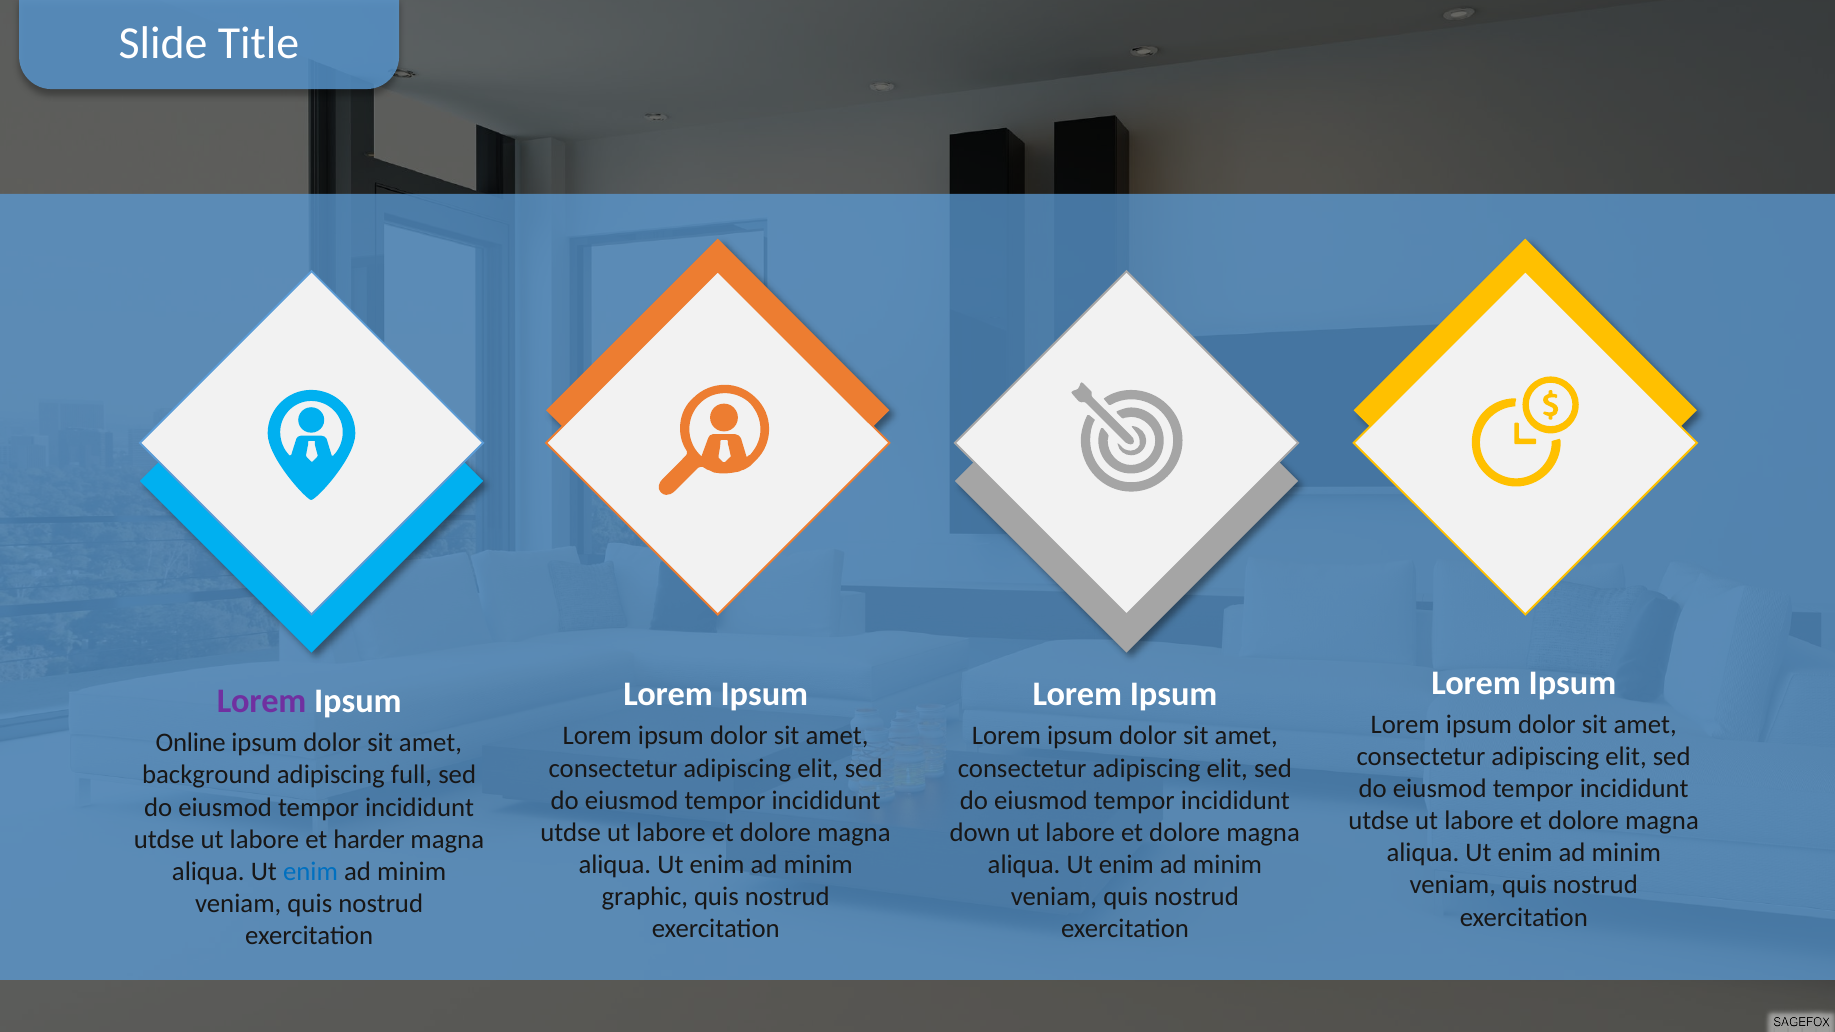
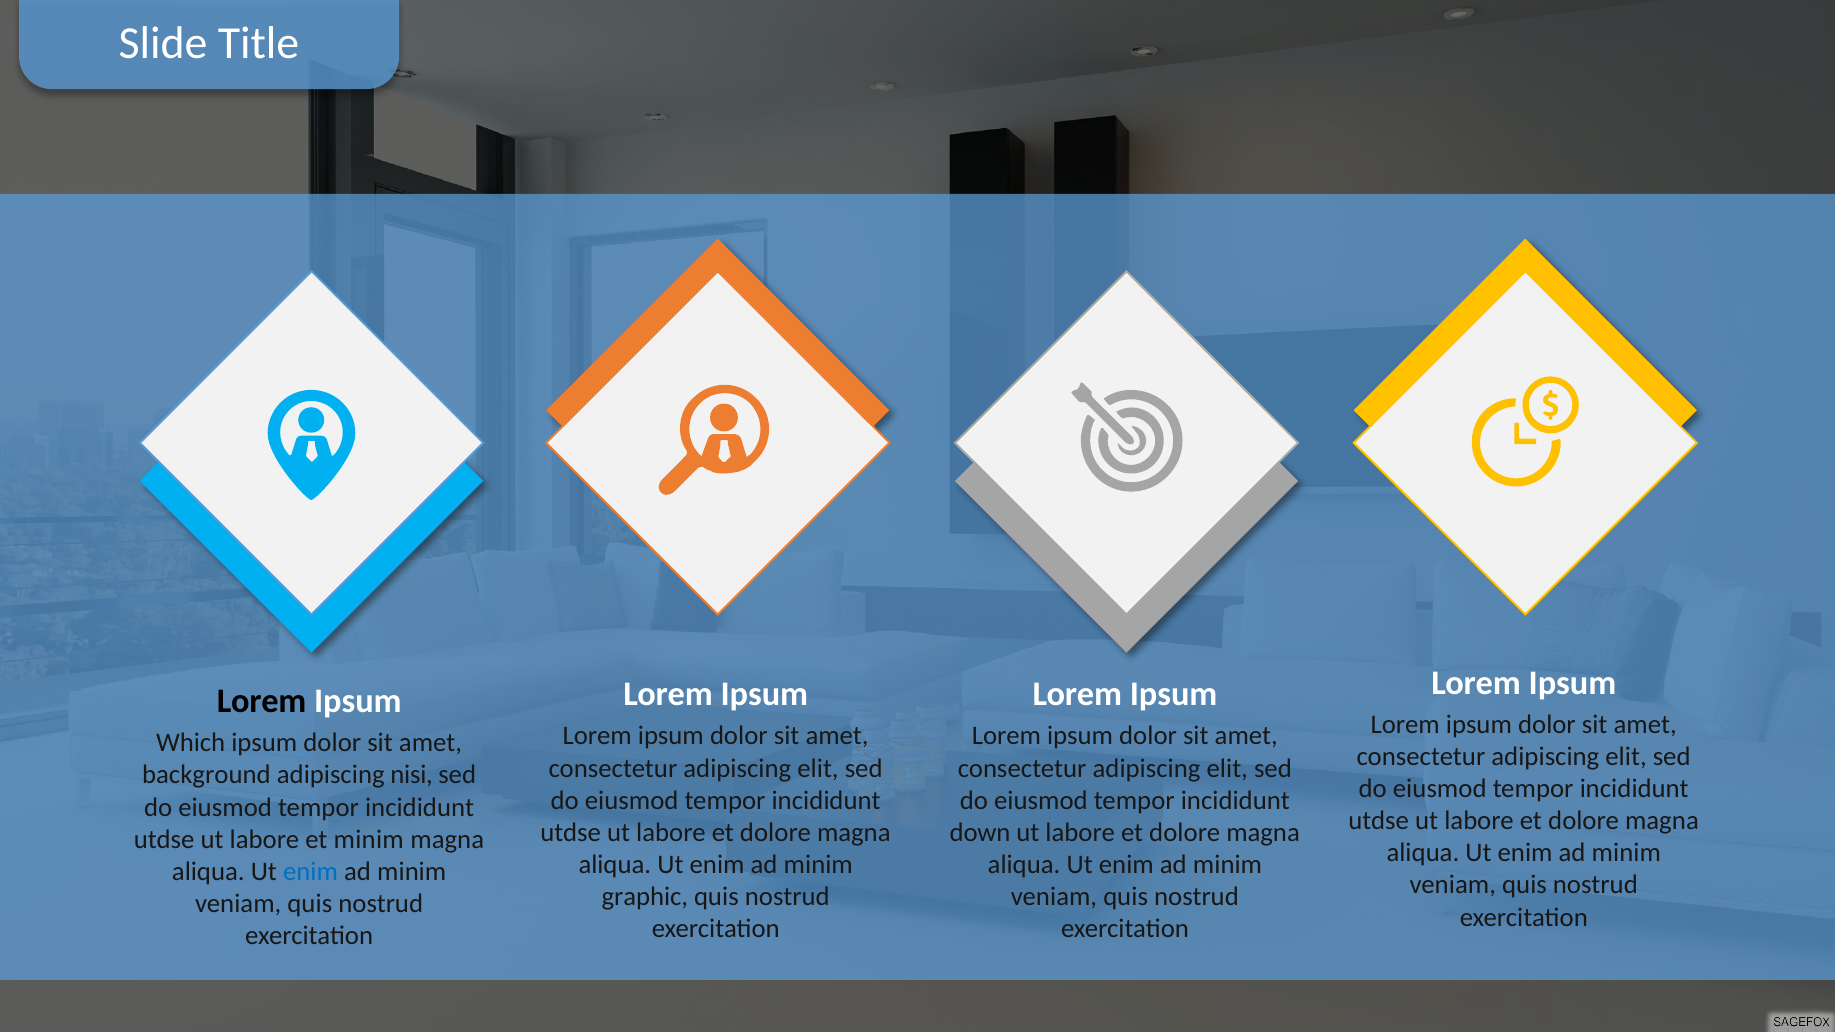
Lorem at (262, 702) colour: purple -> black
Online: Online -> Which
full: full -> nisi
et harder: harder -> minim
